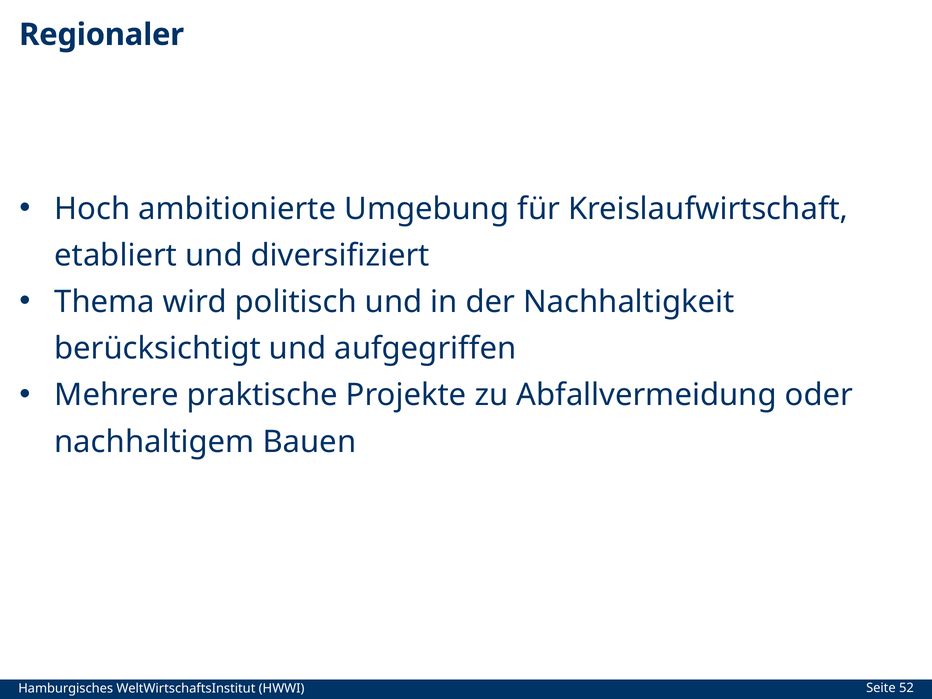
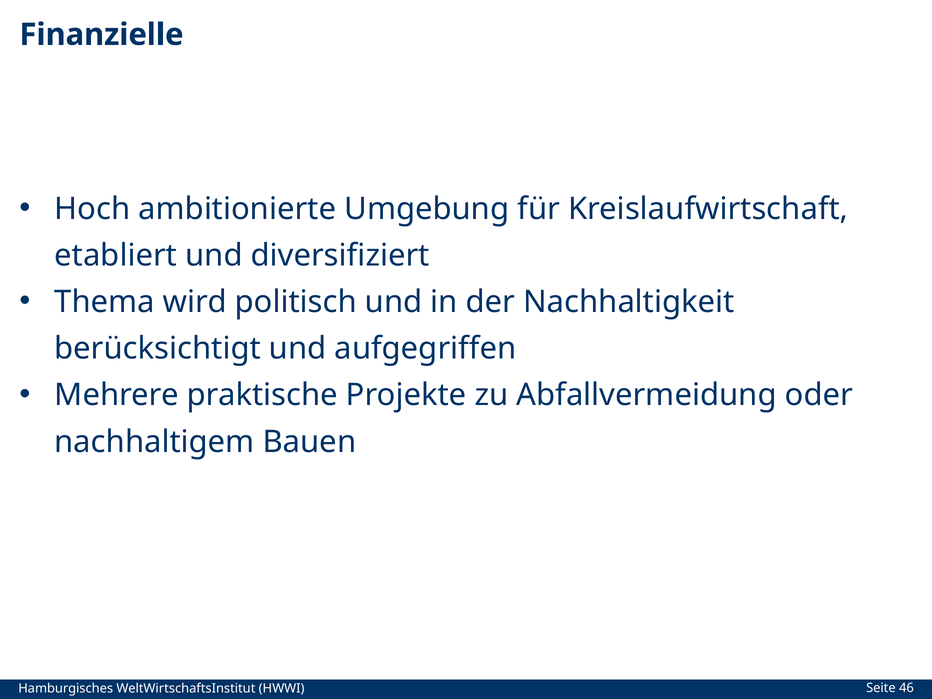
Regionaler: Regionaler -> Finanzielle
52: 52 -> 46
